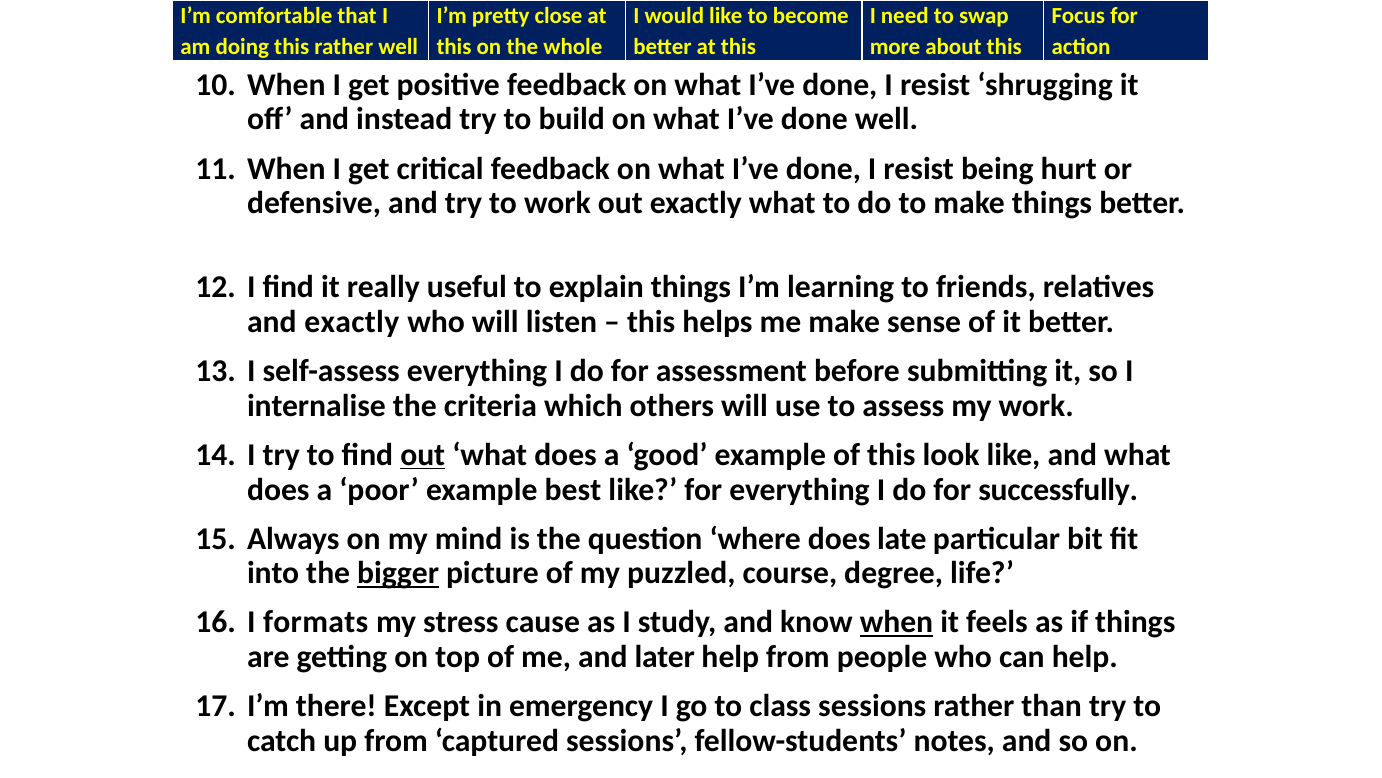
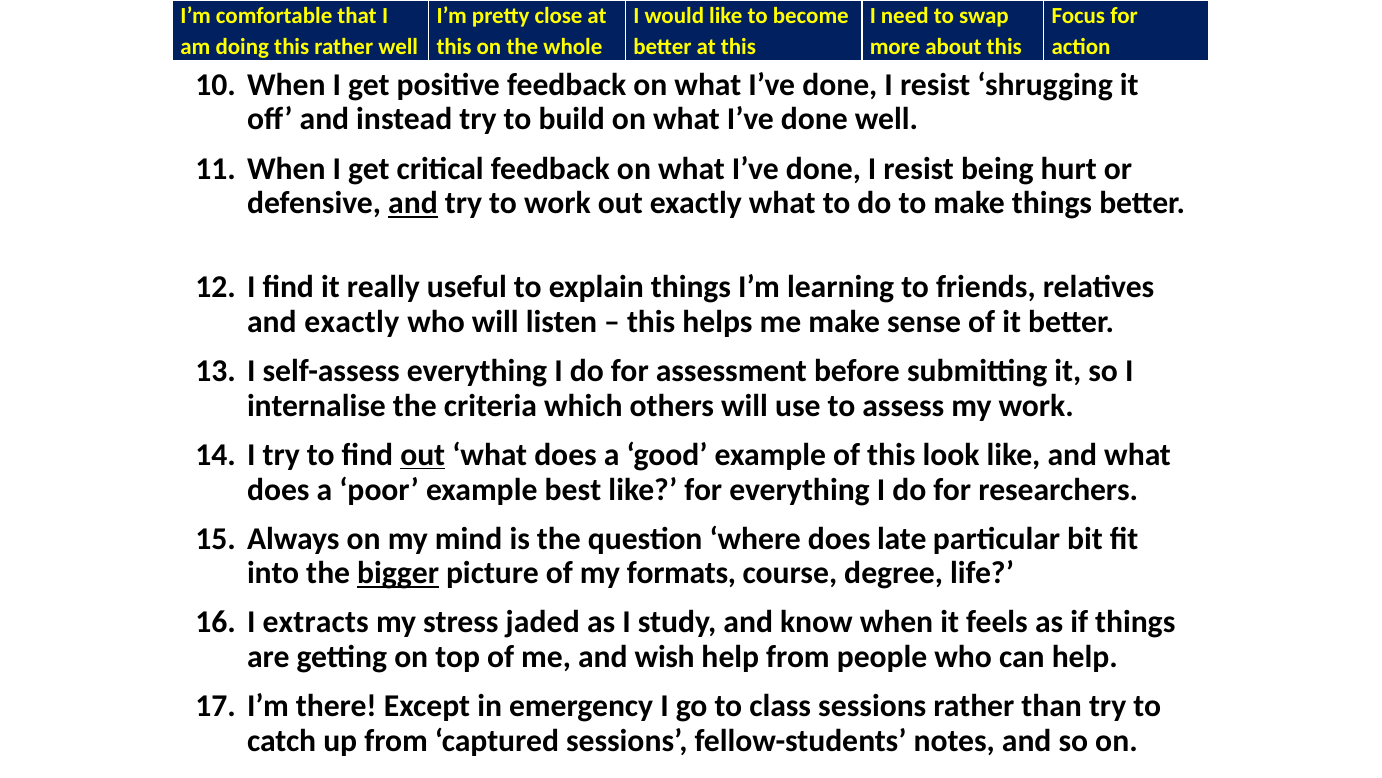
and at (413, 203) underline: none -> present
successfully: successfully -> researchers
puzzled: puzzled -> formats
formats: formats -> extracts
cause: cause -> jaded
when at (897, 622) underline: present -> none
later: later -> wish
